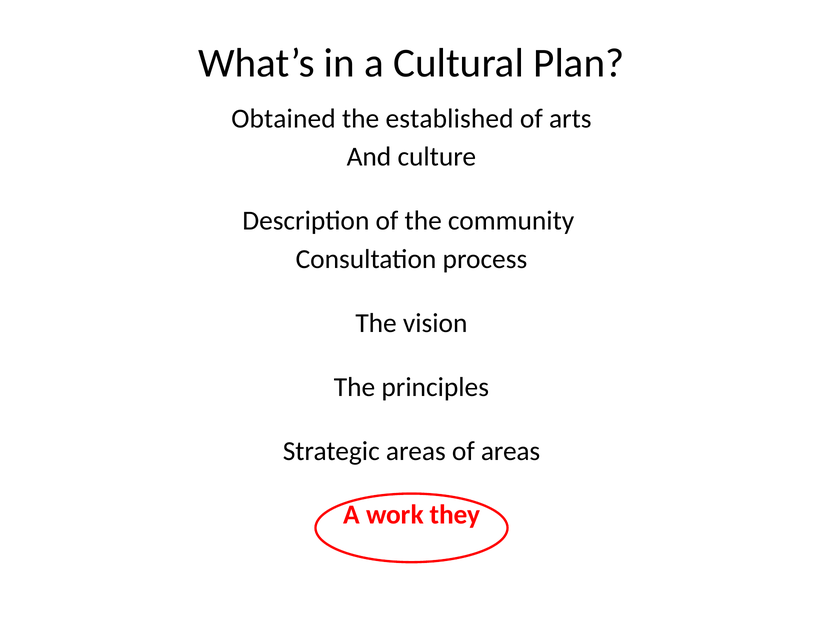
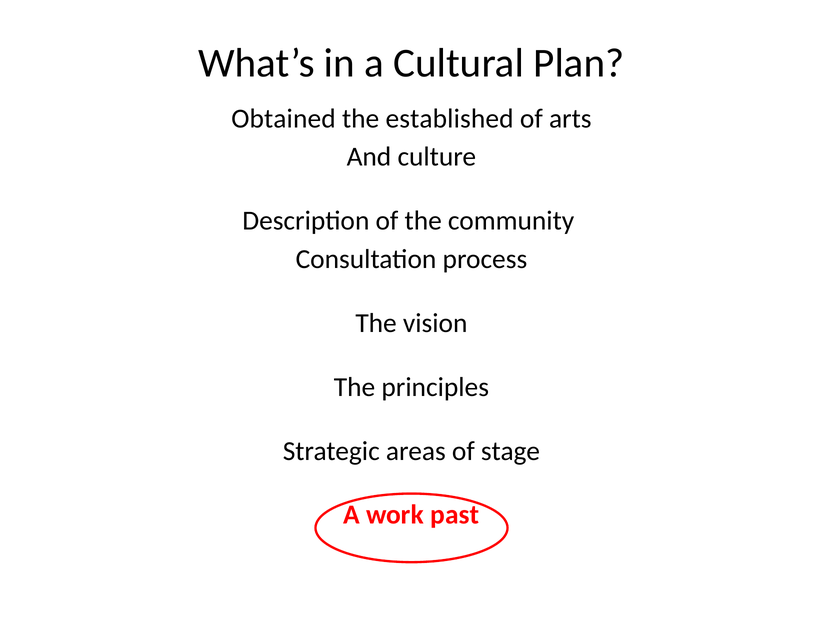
of areas: areas -> stage
they: they -> past
